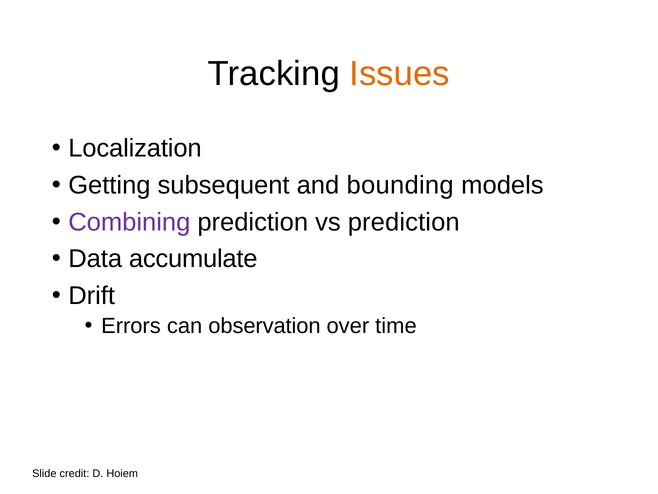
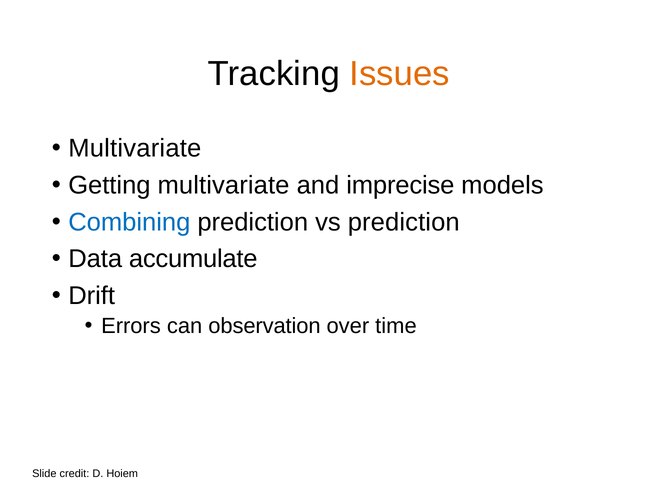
Localization at (135, 148): Localization -> Multivariate
Getting subsequent: subsequent -> multivariate
bounding: bounding -> imprecise
Combining colour: purple -> blue
